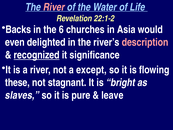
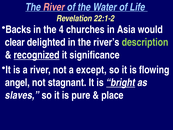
6: 6 -> 4
even: even -> clear
description colour: pink -> light green
these: these -> angel
bright underline: none -> present
leave: leave -> place
